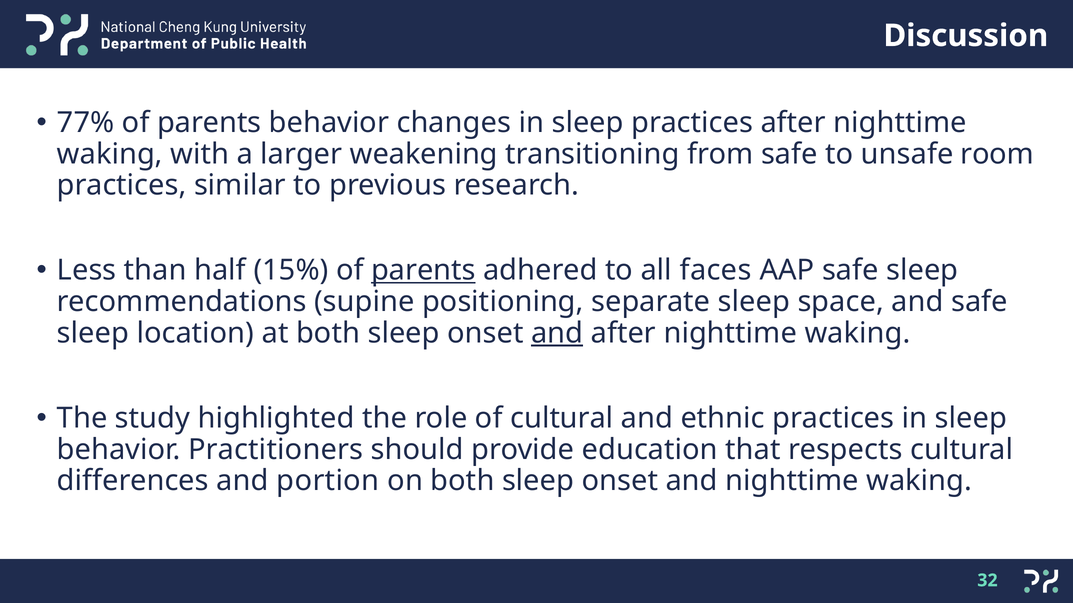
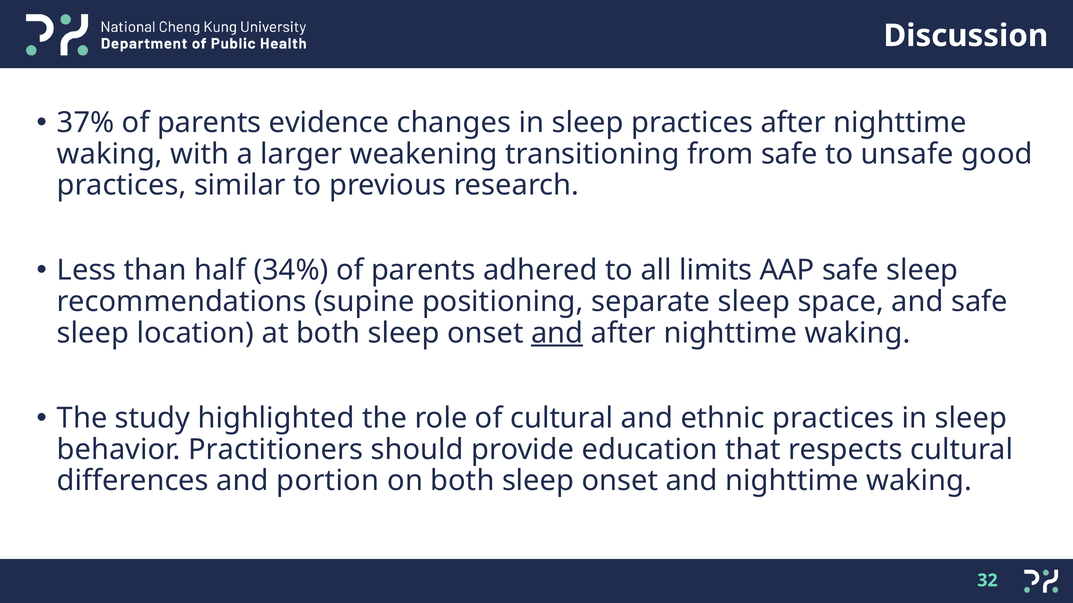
77%: 77% -> 37%
parents behavior: behavior -> evidence
room: room -> good
15%: 15% -> 34%
parents at (423, 271) underline: present -> none
faces: faces -> limits
